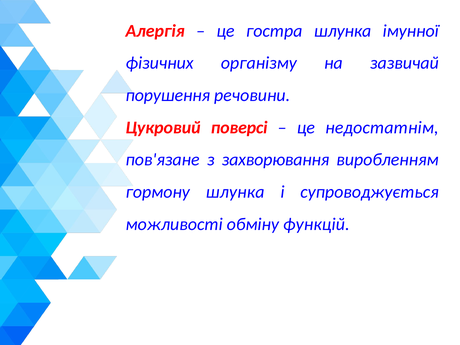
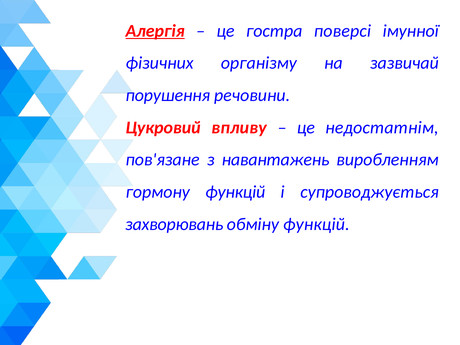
Алергія underline: none -> present
гостра шлунка: шлунка -> поверсі
поверсі: поверсі -> впливу
захворювання: захворювання -> навантажень
гормону шлунка: шлунка -> функцій
можливості: можливості -> захворювань
